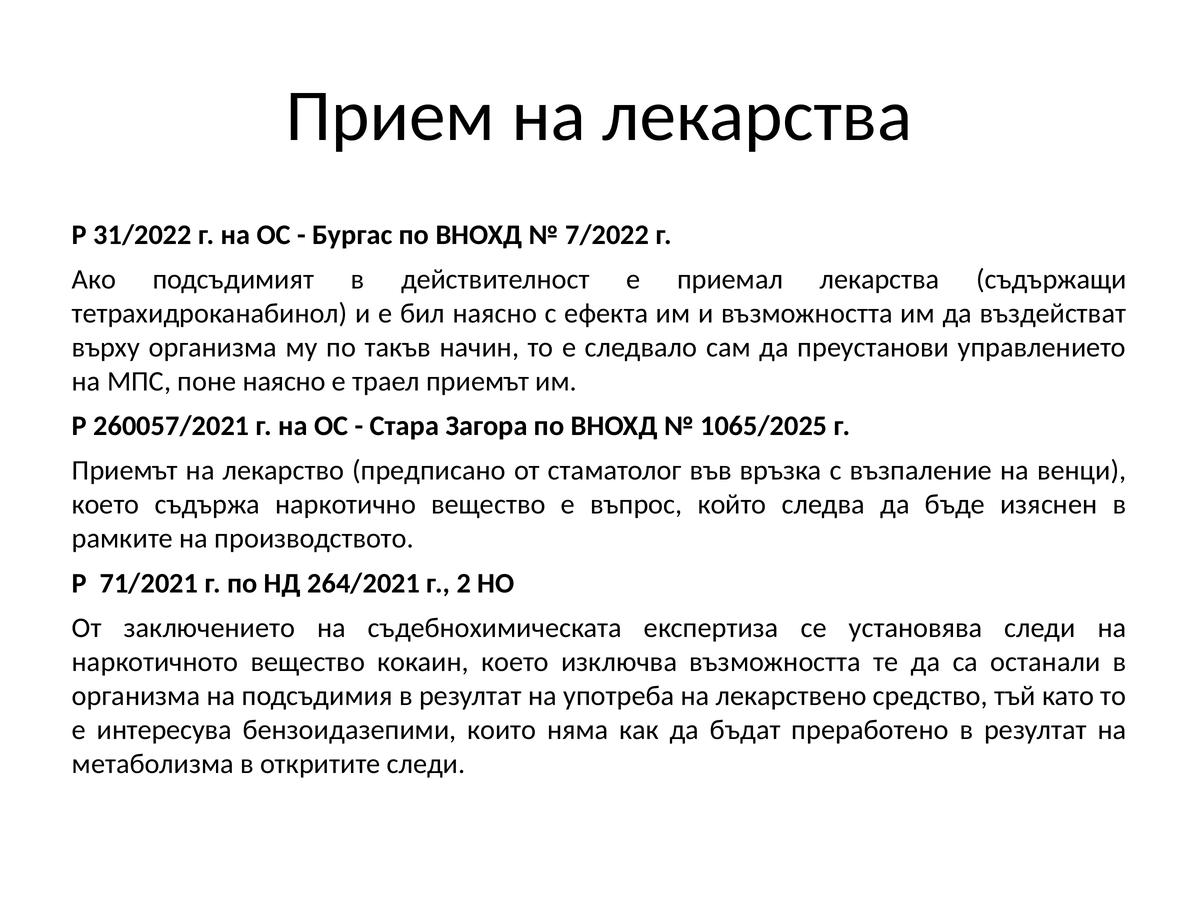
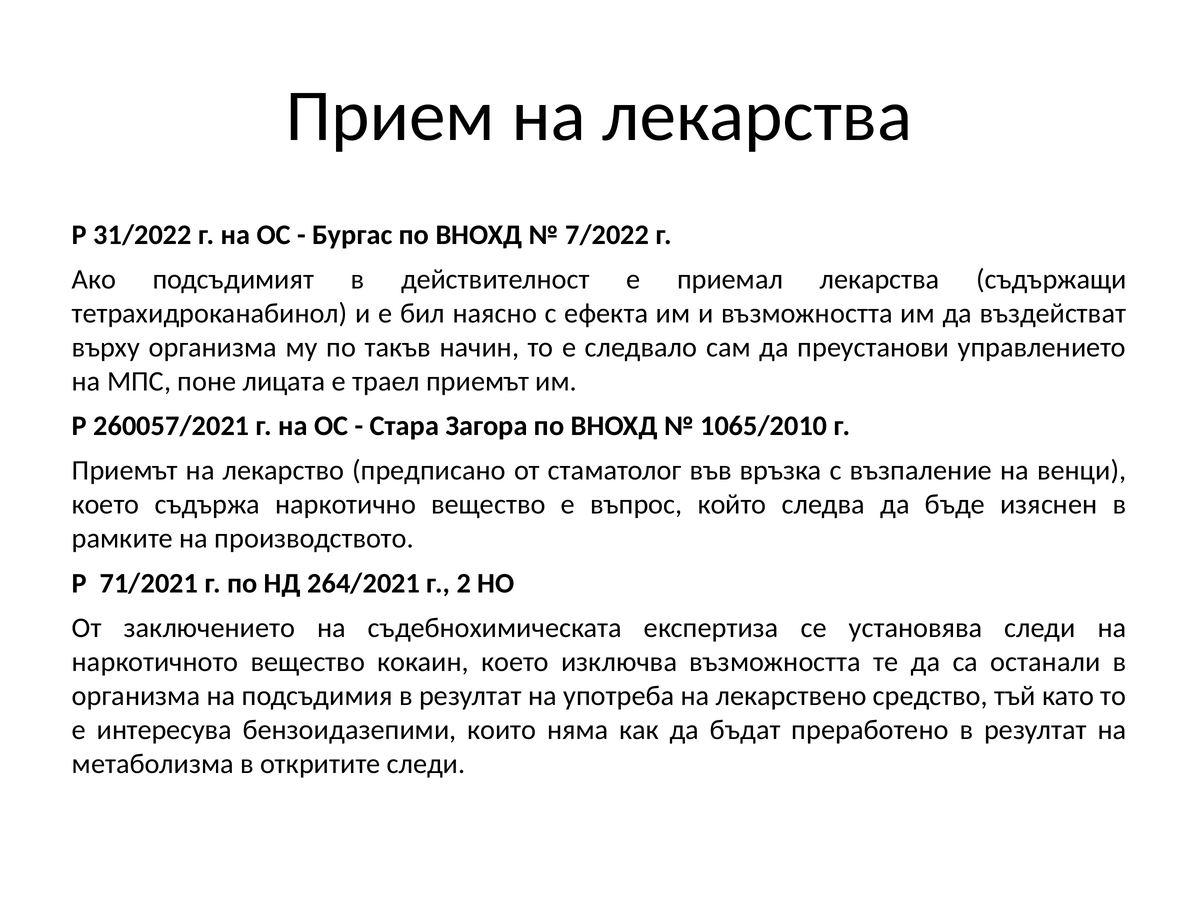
поне наясно: наясно -> лицата
1065/2025: 1065/2025 -> 1065/2010
